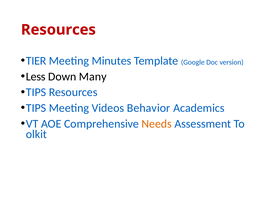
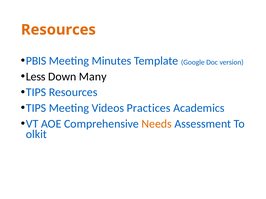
Resources at (58, 30) colour: red -> orange
TIER: TIER -> PBIS
Behavior: Behavior -> Practices
